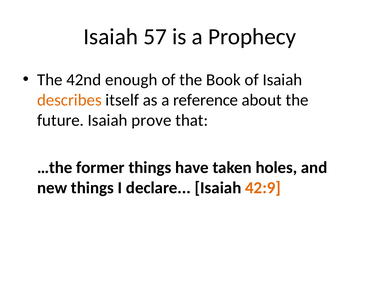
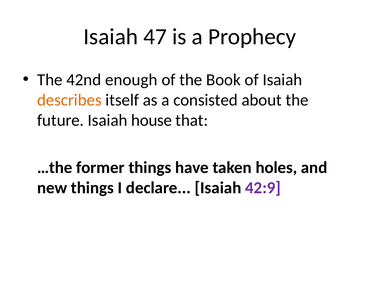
57: 57 -> 47
reference: reference -> consisted
prove: prove -> house
42:9 colour: orange -> purple
